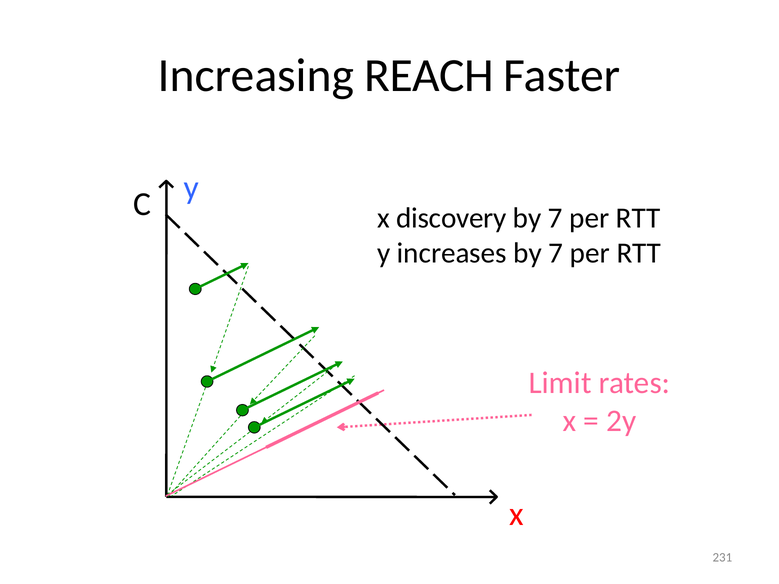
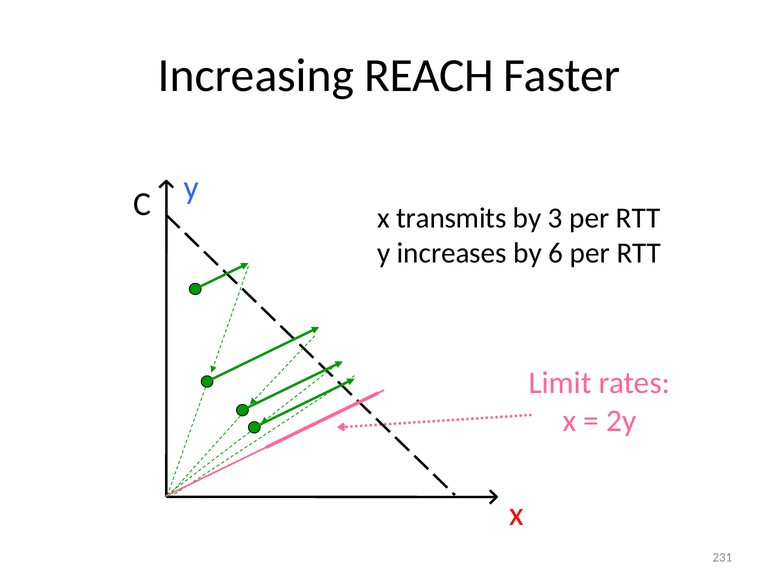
discovery: discovery -> transmits
7 at (555, 218): 7 -> 3
increases by 7: 7 -> 6
